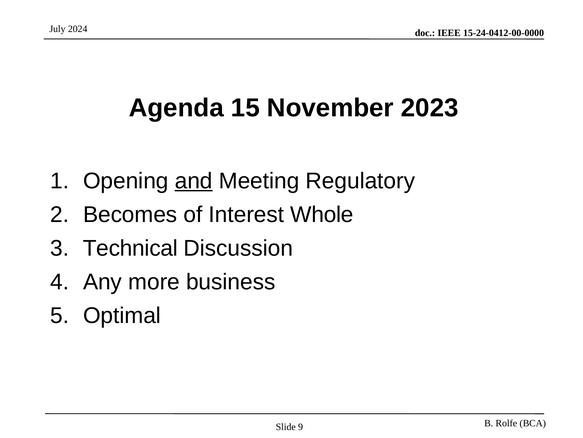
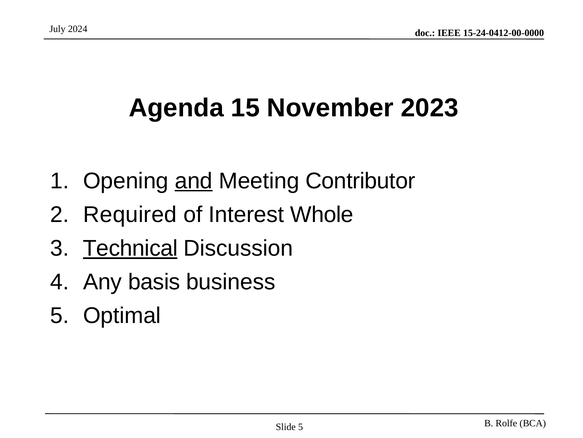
Regulatory: Regulatory -> Contributor
Becomes: Becomes -> Required
Technical underline: none -> present
more: more -> basis
Slide 9: 9 -> 5
